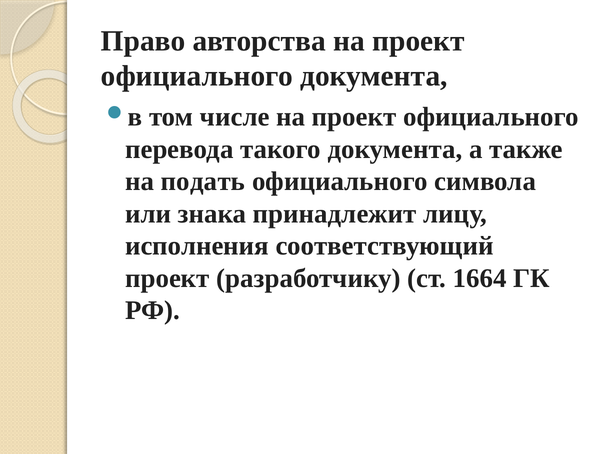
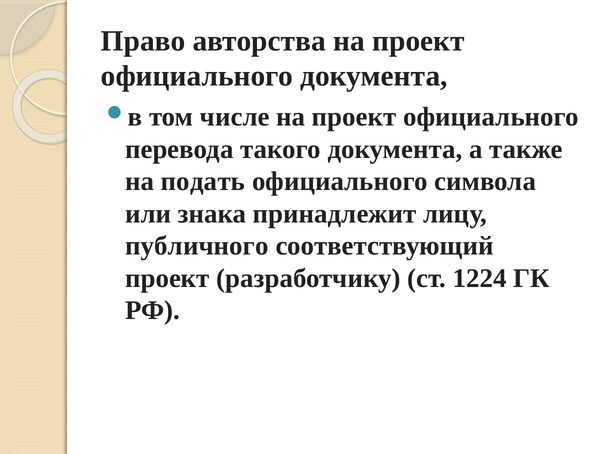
исполнения: исполнения -> публичного
1664: 1664 -> 1224
